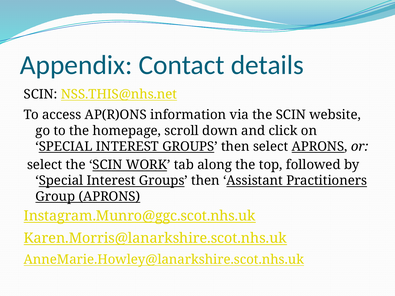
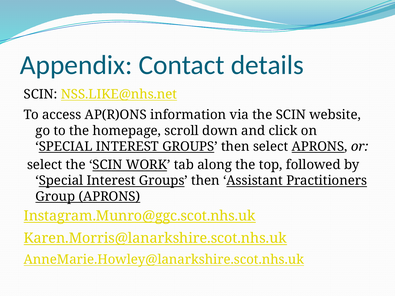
NSS.THIS@nhs.net: NSS.THIS@nhs.net -> NSS.LIKE@nhs.net
